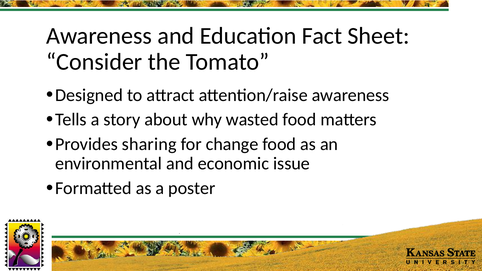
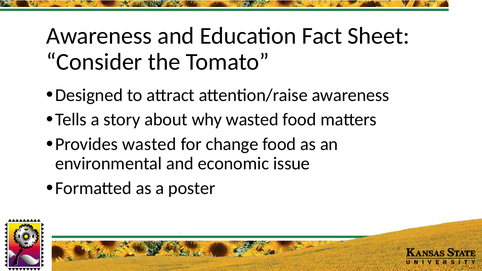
Provides sharing: sharing -> wasted
